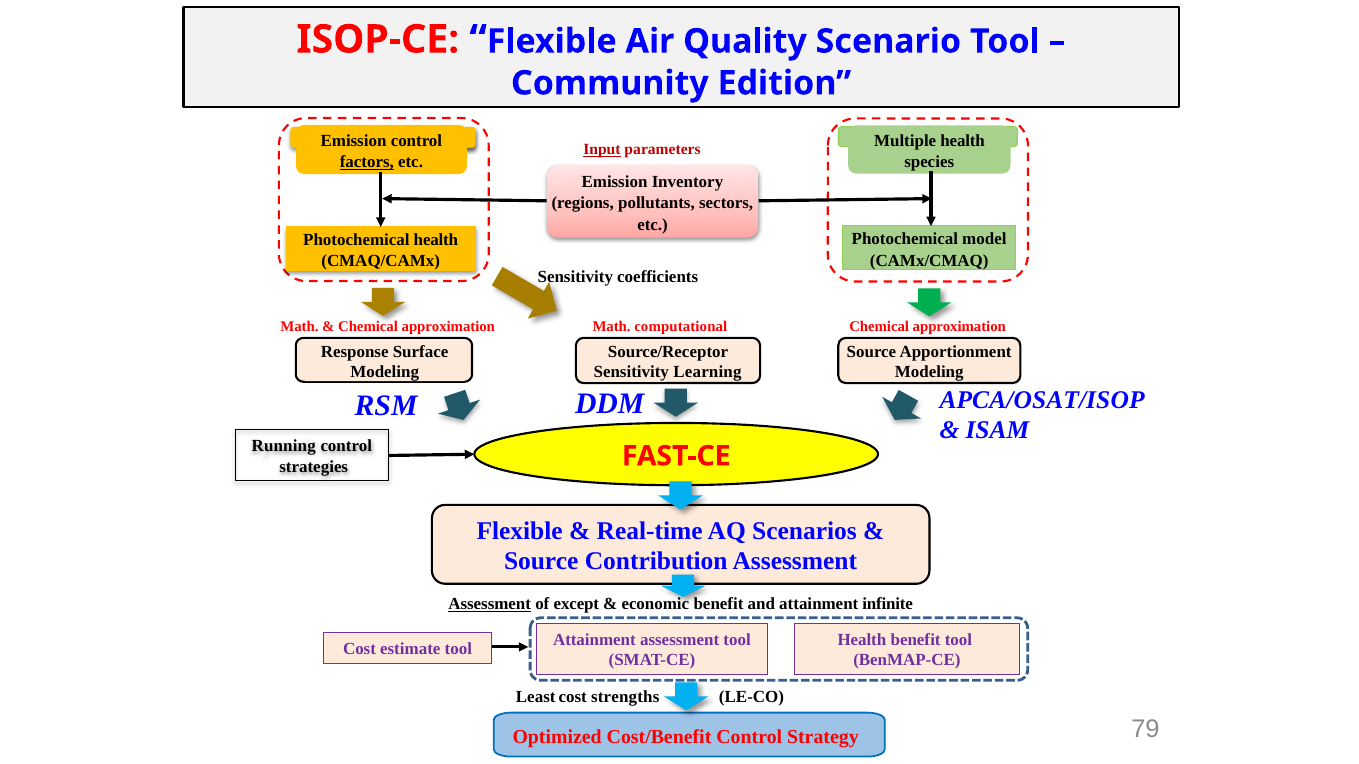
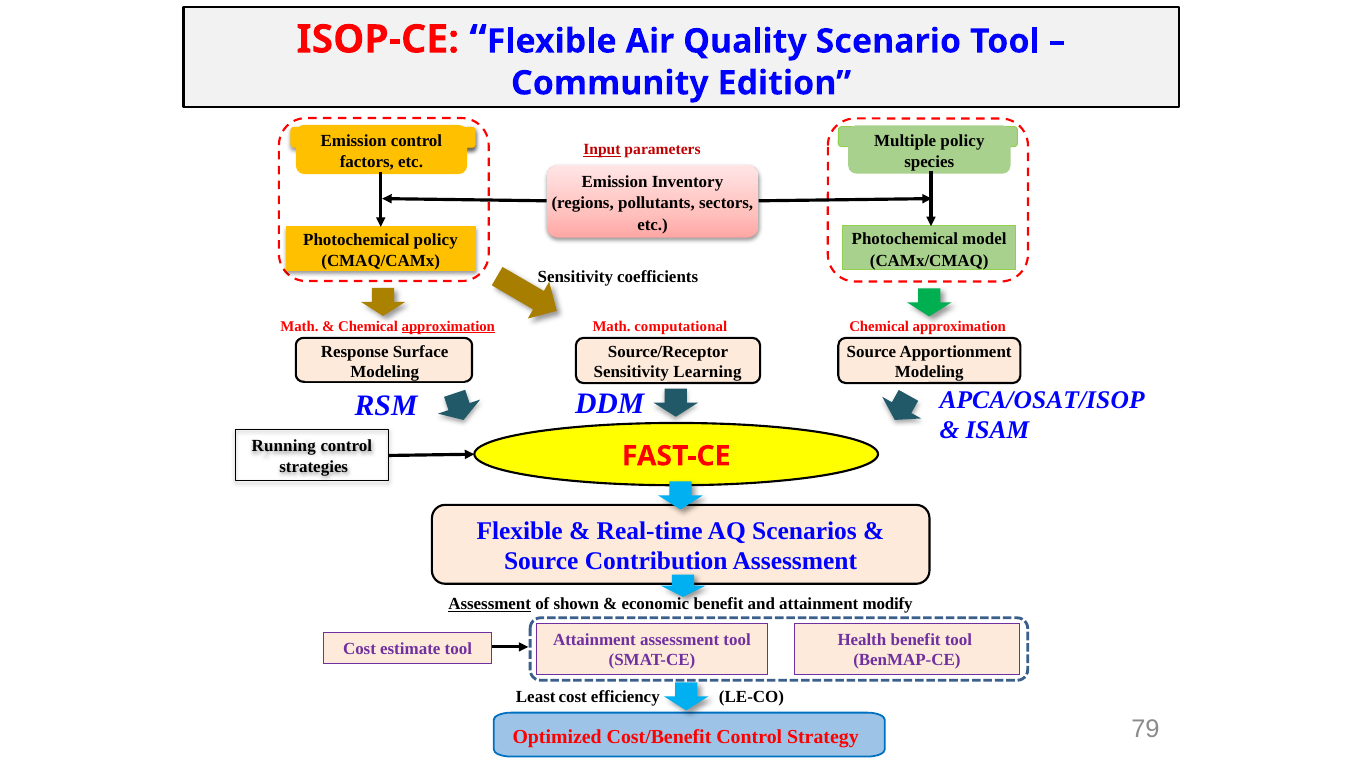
Multiple health: health -> policy
factors underline: present -> none
Photochemical health: health -> policy
approximation at (448, 326) underline: none -> present
except: except -> shown
infinite: infinite -> modify
strengths: strengths -> efficiency
